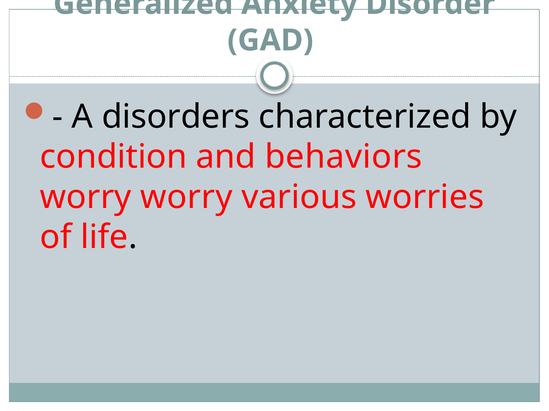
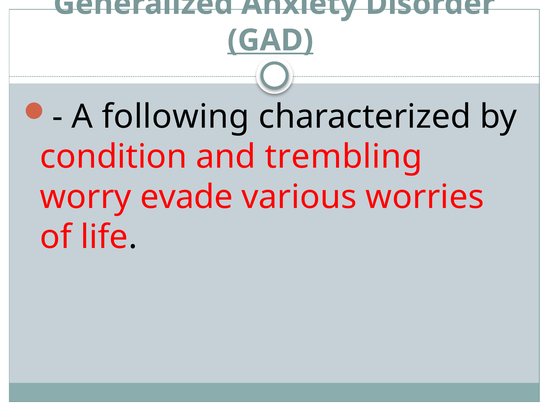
GAD underline: none -> present
disorders: disorders -> following
behaviors: behaviors -> trembling
worry worry: worry -> evade
